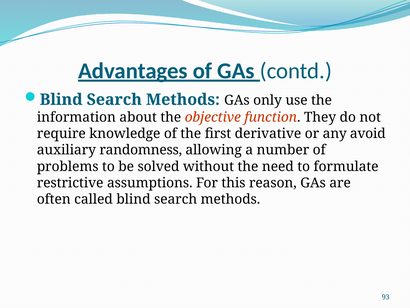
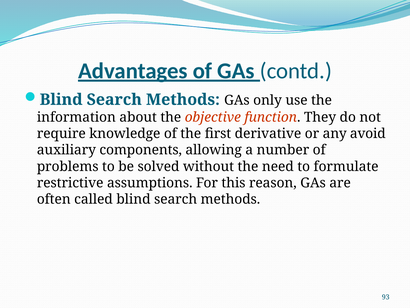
randomness: randomness -> components
